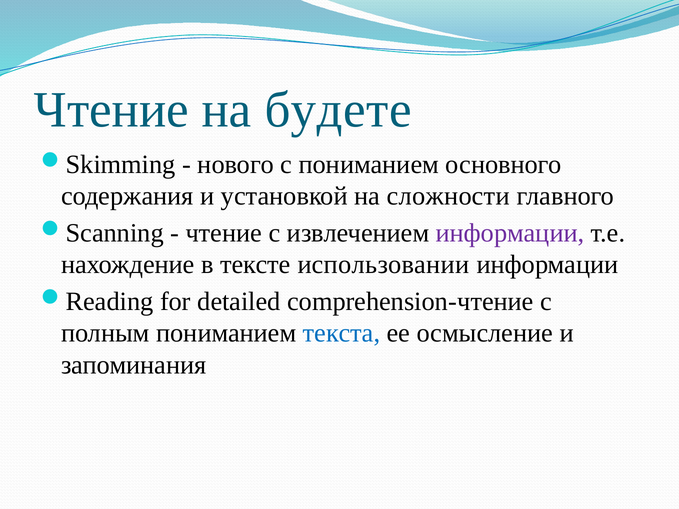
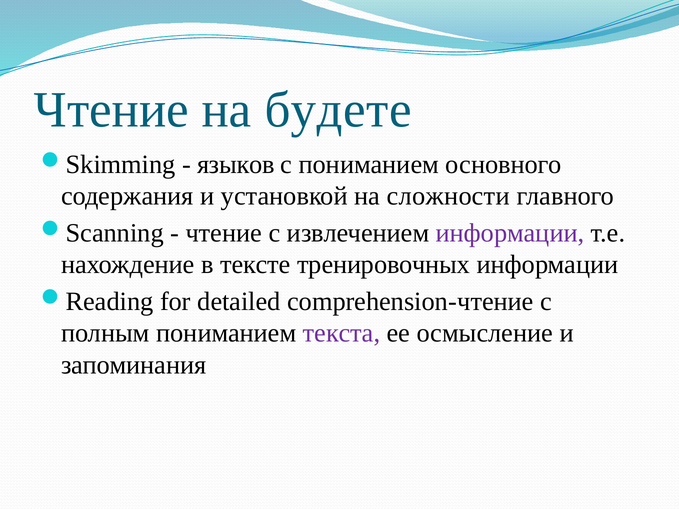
нового: нового -> языков
использовании: использовании -> тренировочных
текста colour: blue -> purple
